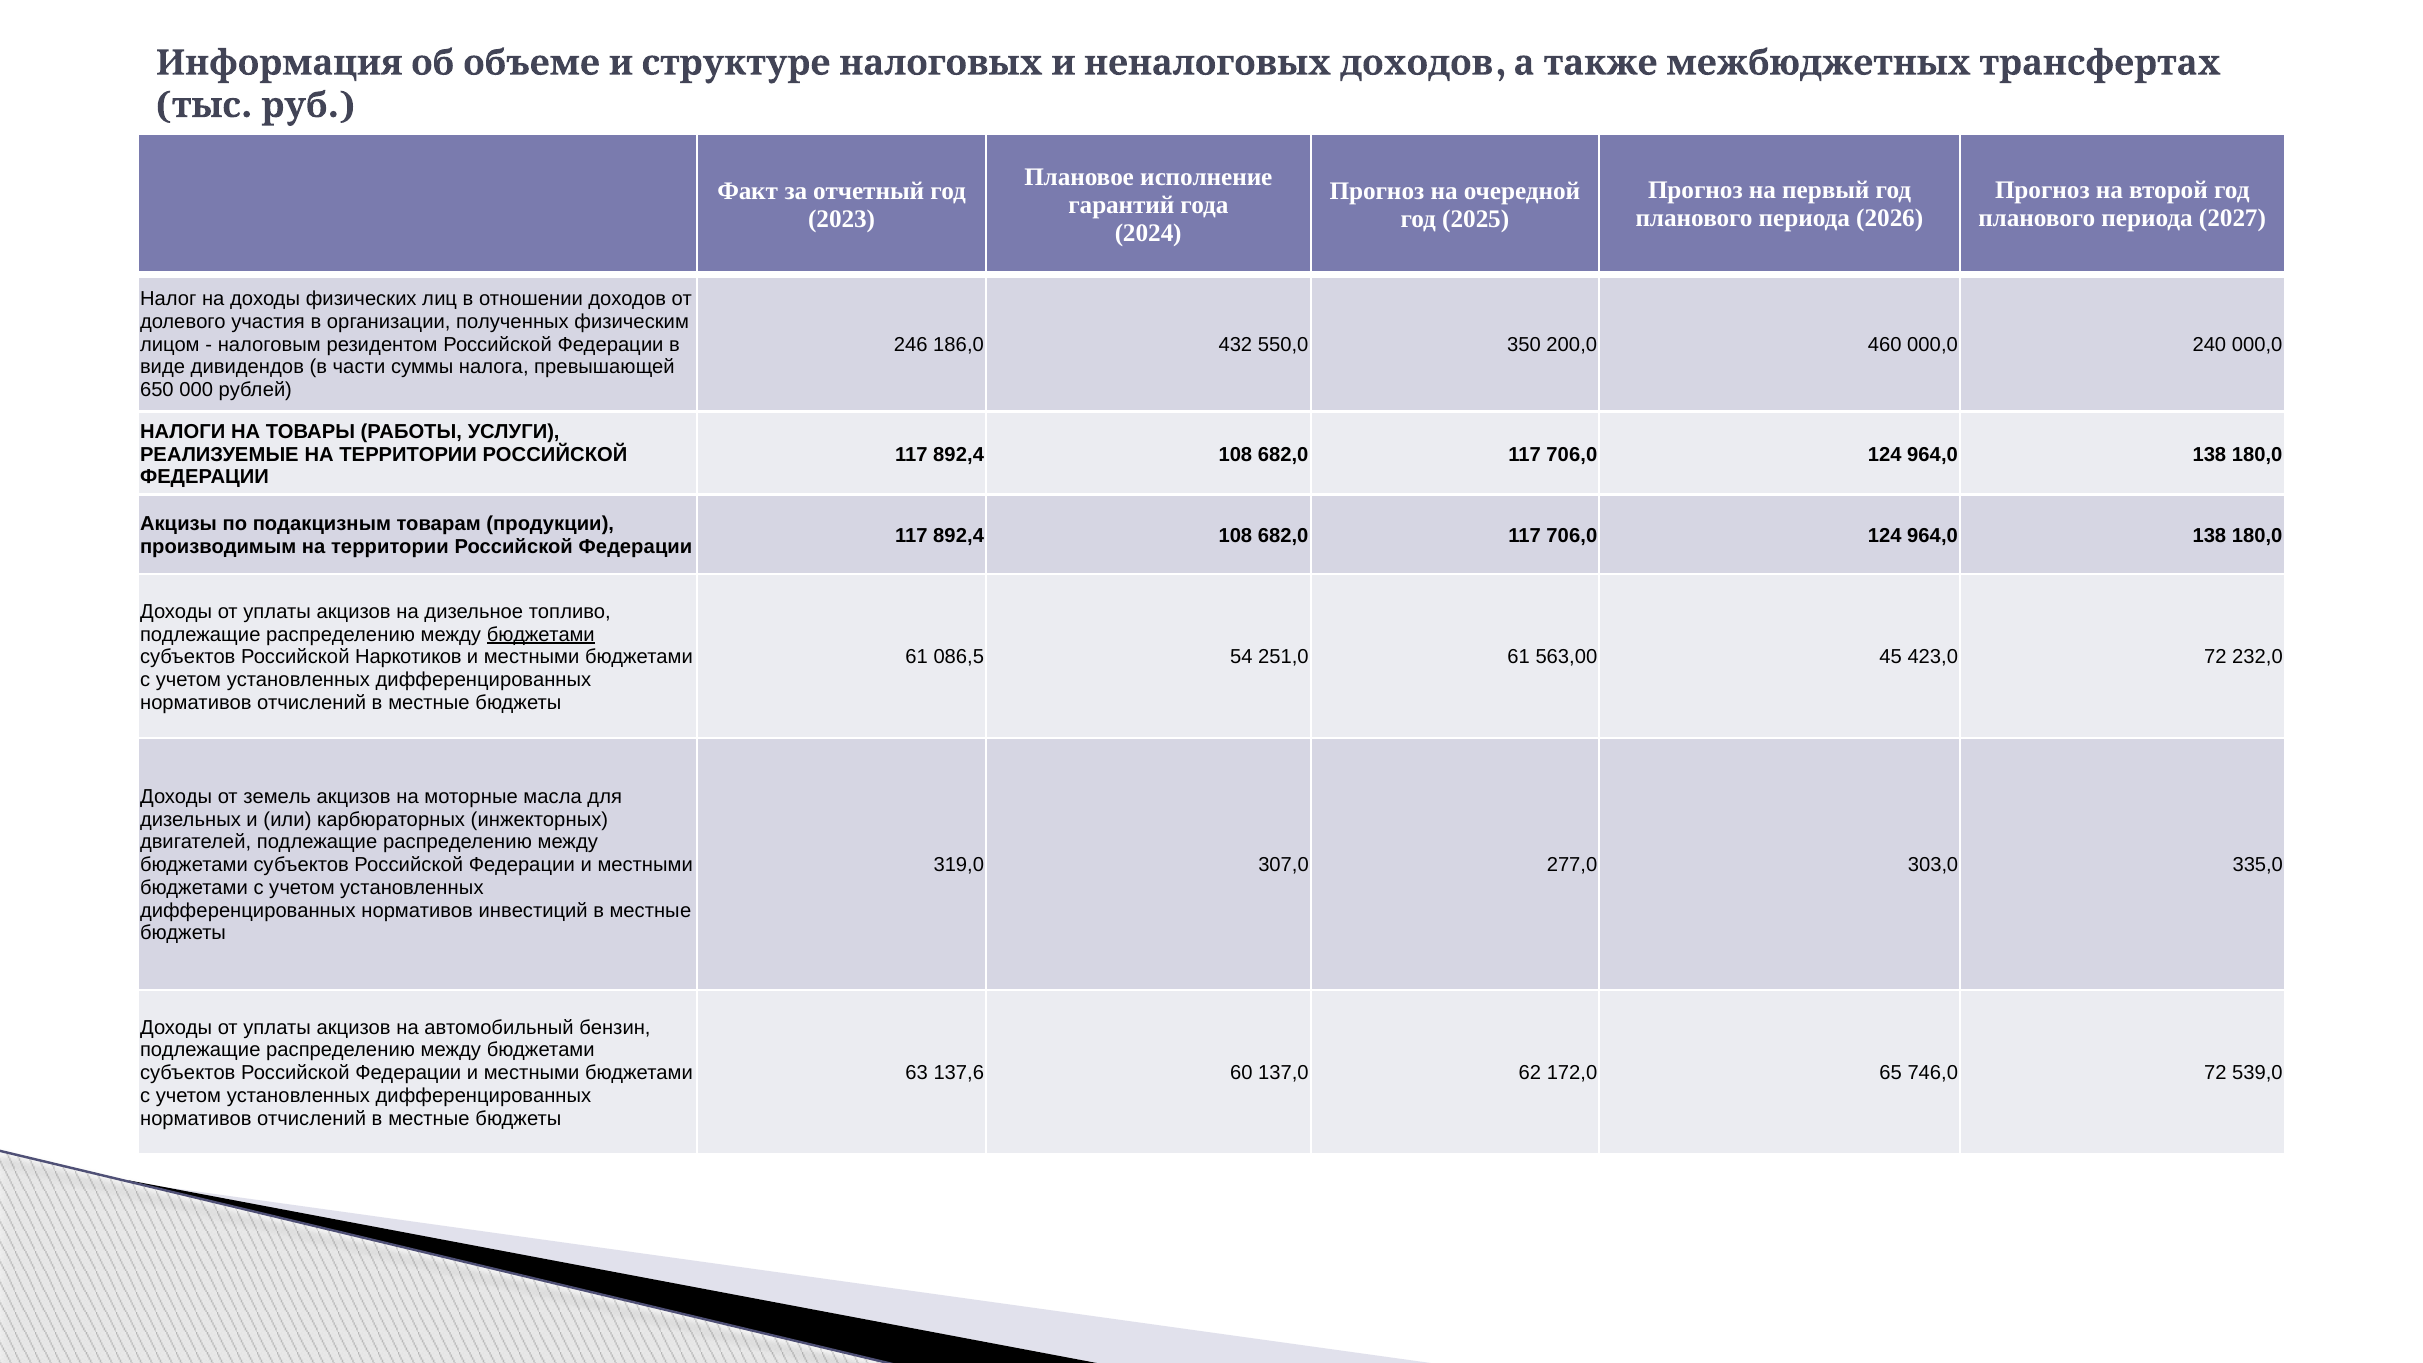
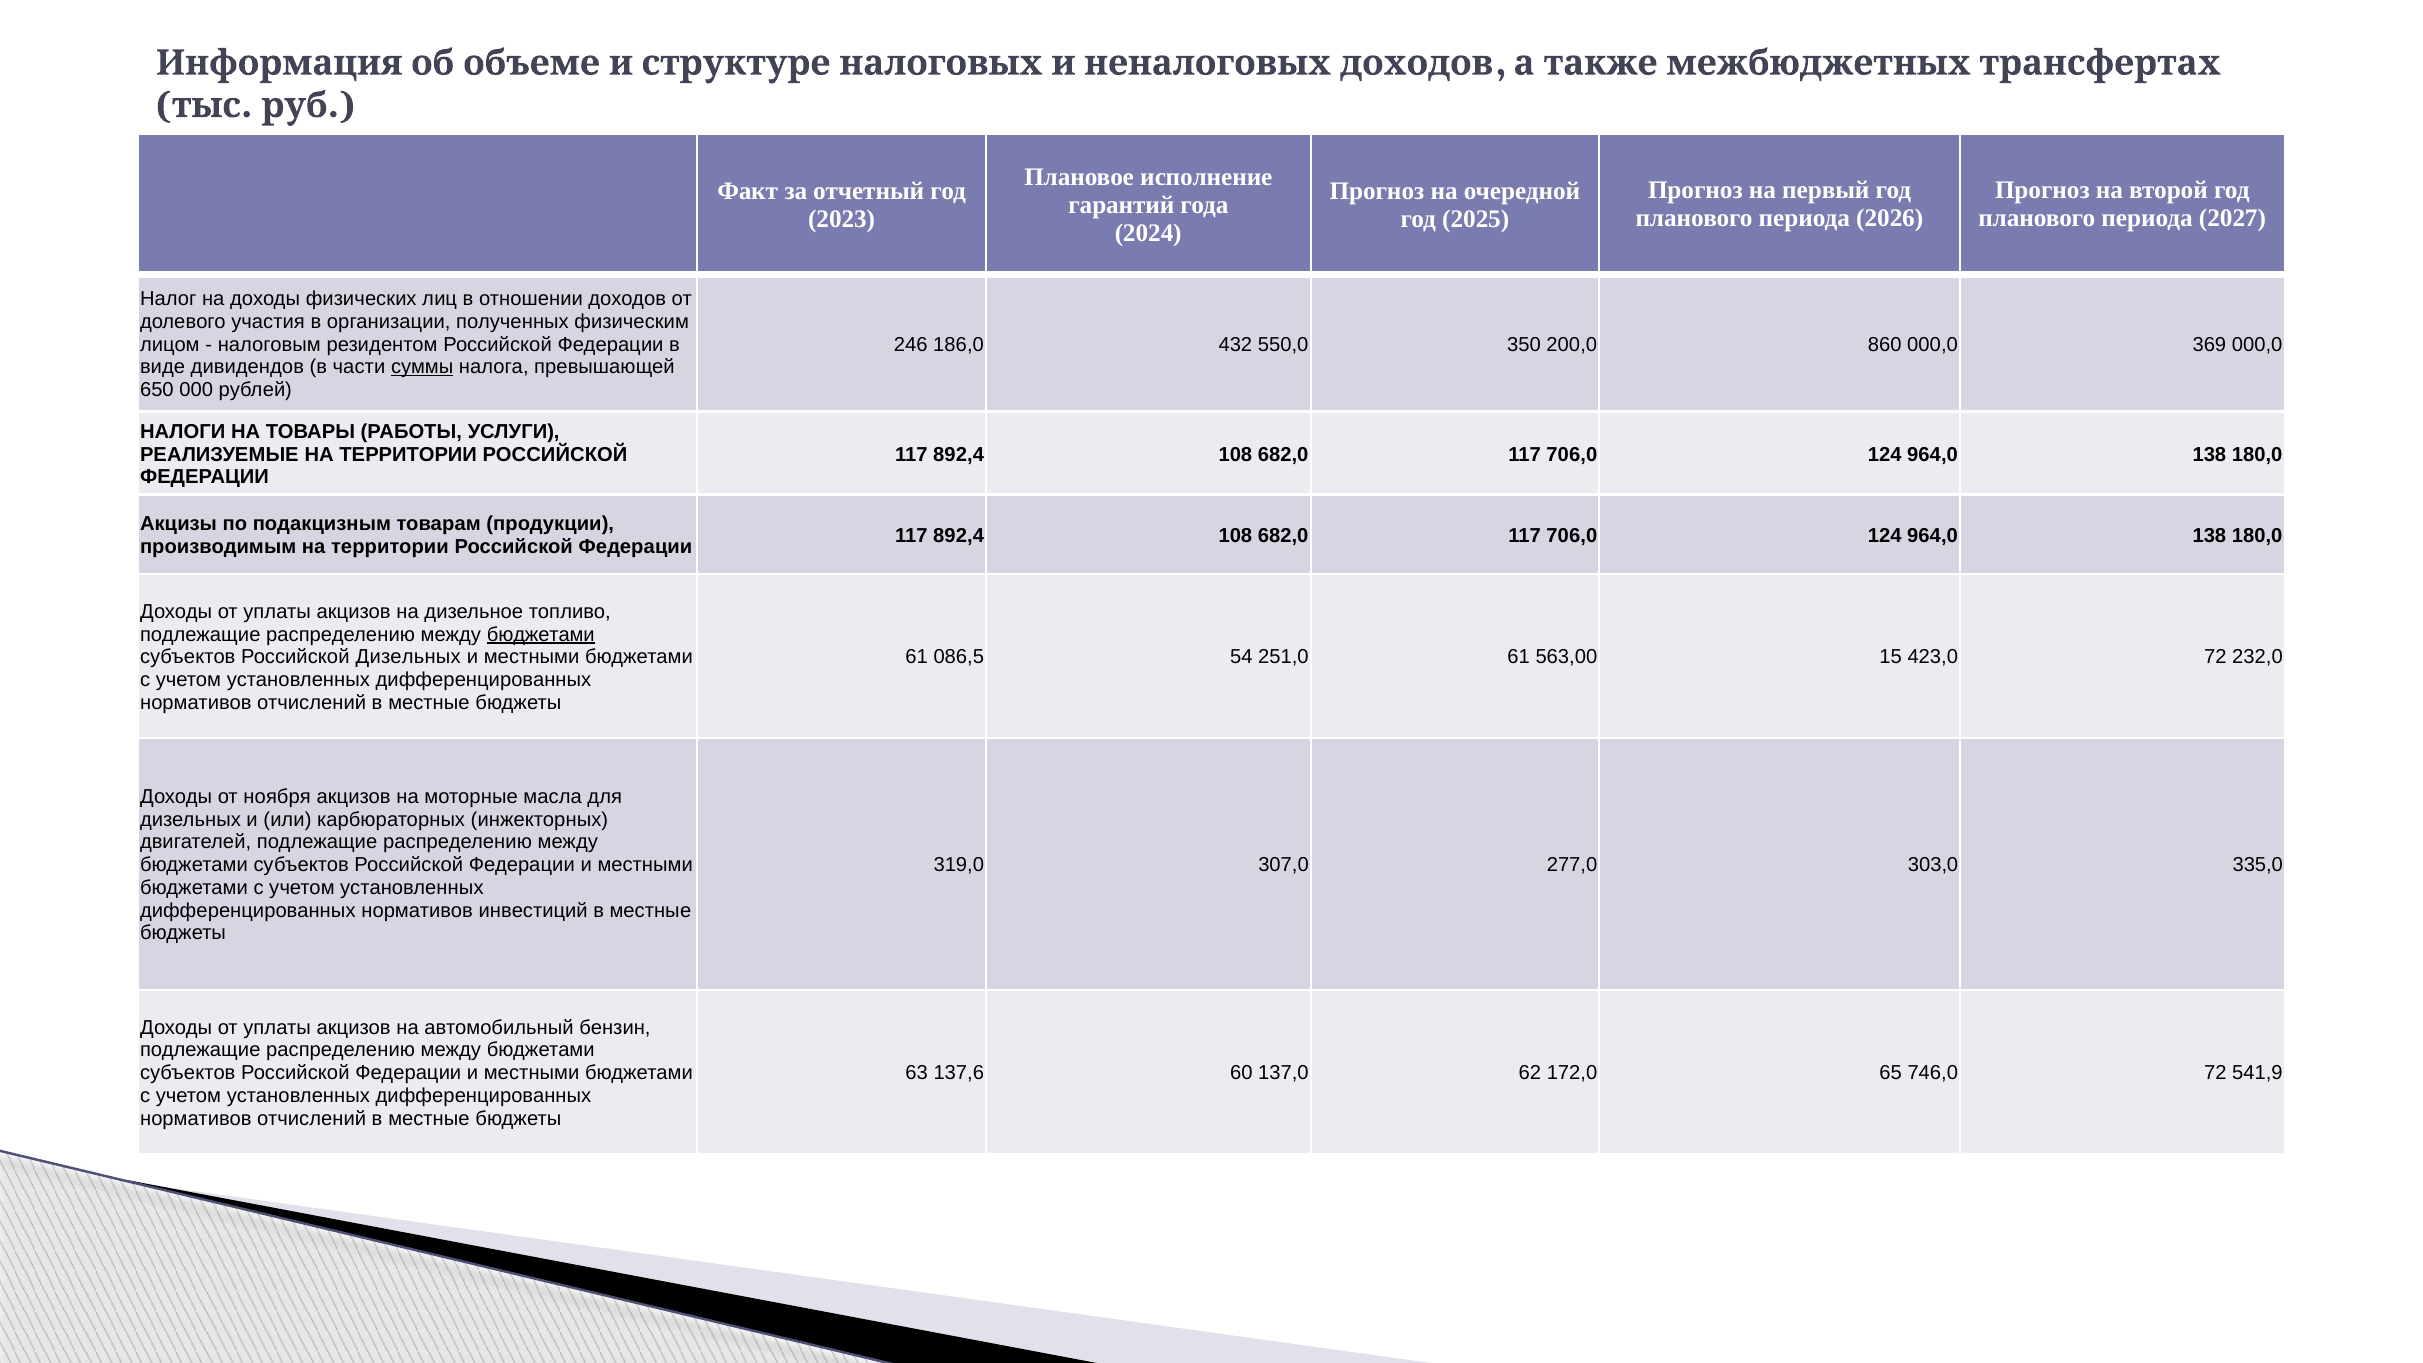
460: 460 -> 860
240: 240 -> 369
суммы underline: none -> present
Российской Наркотиков: Наркотиков -> Дизельных
45: 45 -> 15
земель: земель -> ноября
539,0: 539,0 -> 541,9
